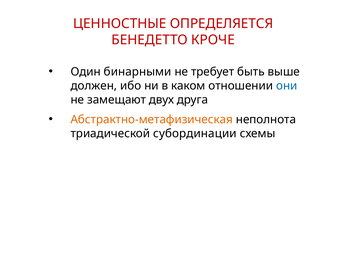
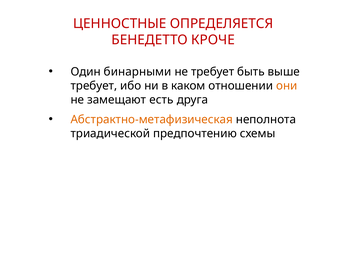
должен at (94, 86): должен -> требует
они colour: blue -> orange
двух: двух -> есть
субординации: субординации -> предпочтению
